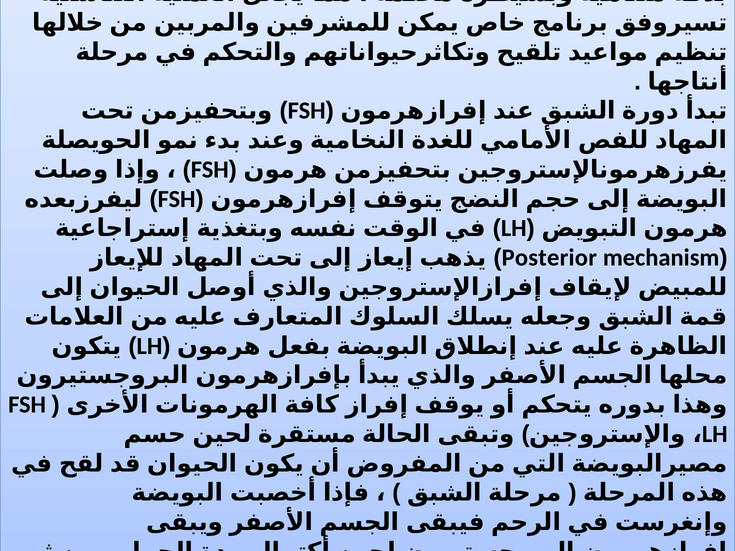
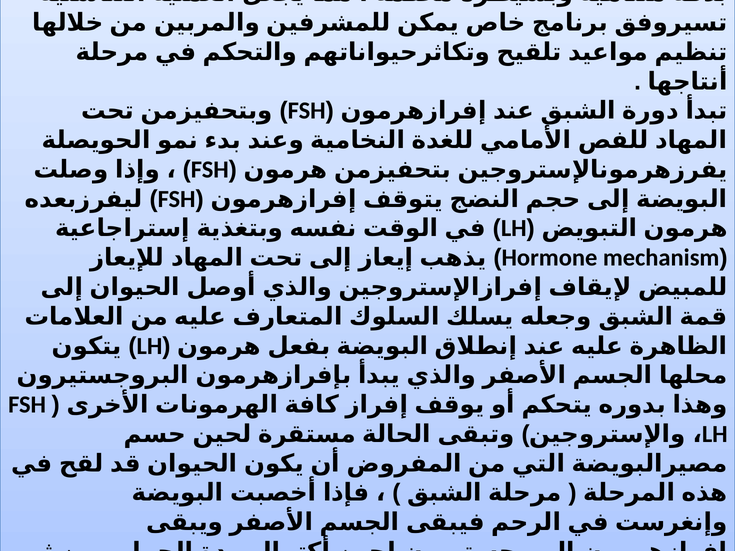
Posterior: Posterior -> Hormone
